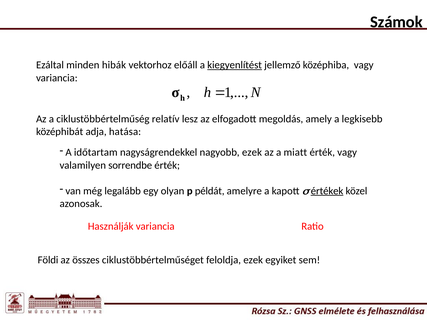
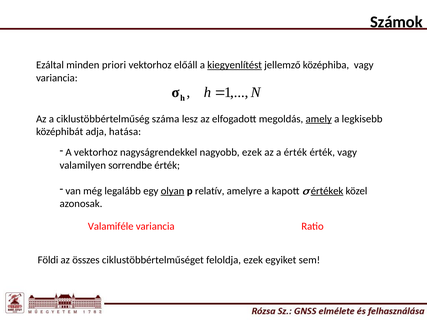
hibák: hibák -> priori
relatív: relatív -> száma
amely underline: none -> present
A időtartam: időtartam -> vektorhoz
a miatt: miatt -> érték
olyan underline: none -> present
példát: példát -> relatív
Használják: Használják -> Valamiféle
